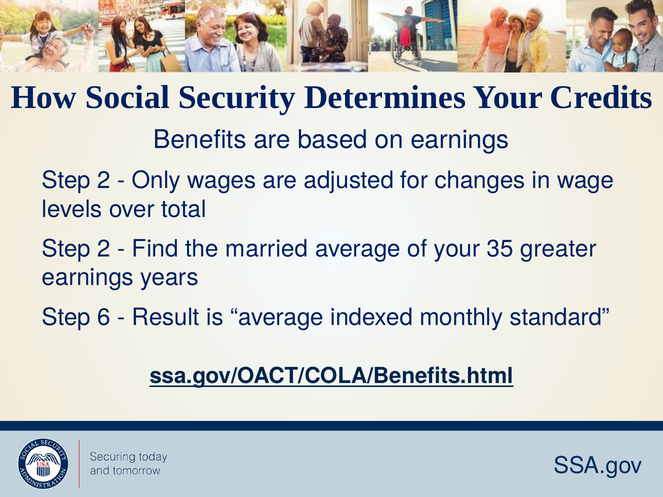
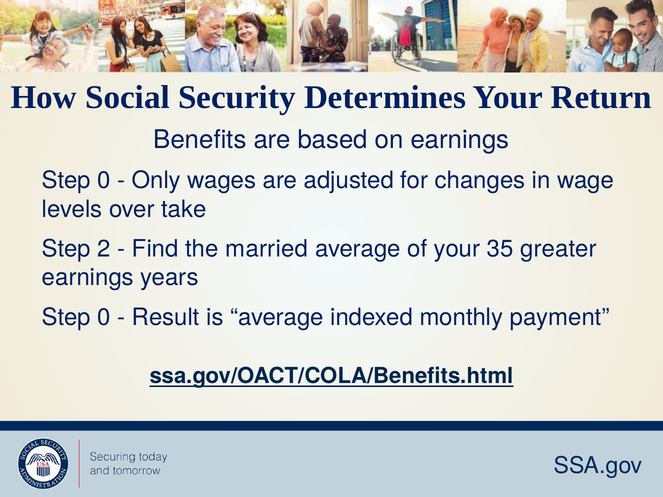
Credits: Credits -> Return
2 at (104, 181): 2 -> 0
total: total -> take
6 at (104, 317): 6 -> 0
standard: standard -> payment
